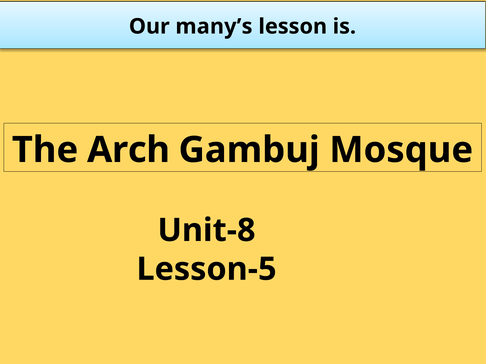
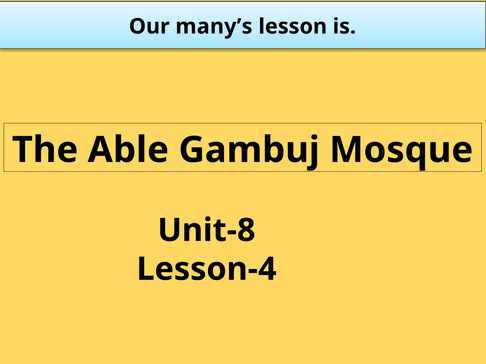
Arch: Arch -> Able
Lesson-5: Lesson-5 -> Lesson-4
